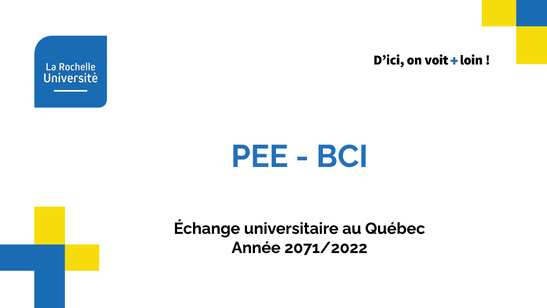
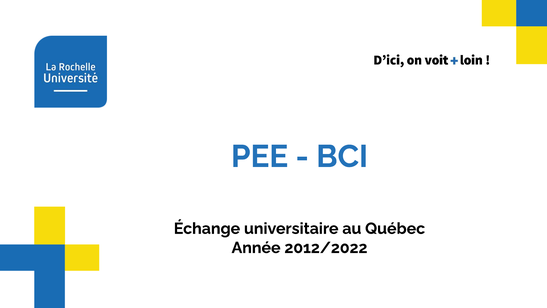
2071/2022: 2071/2022 -> 2012/2022
